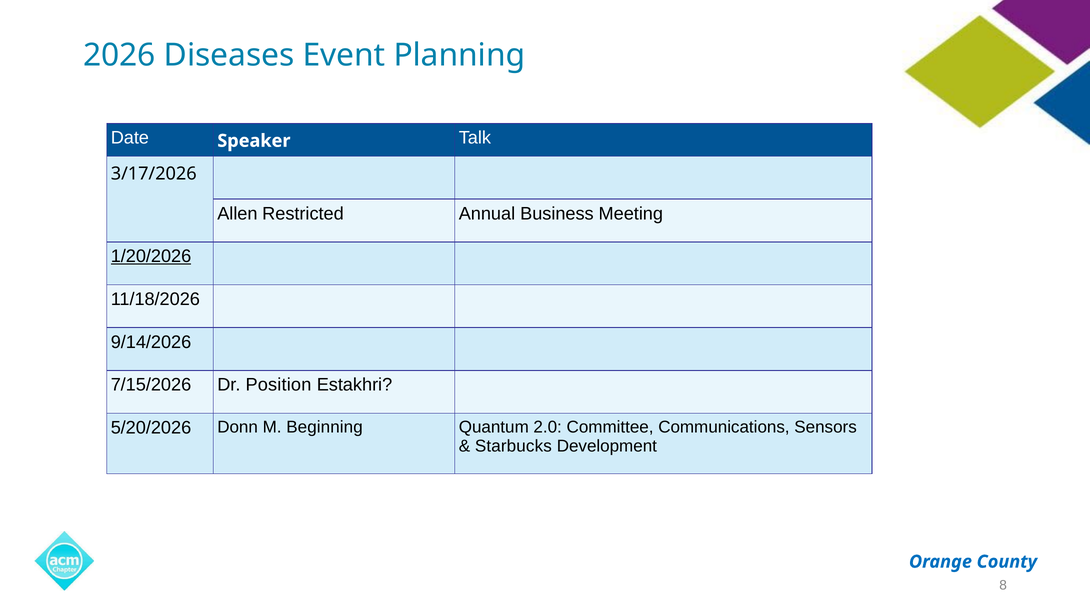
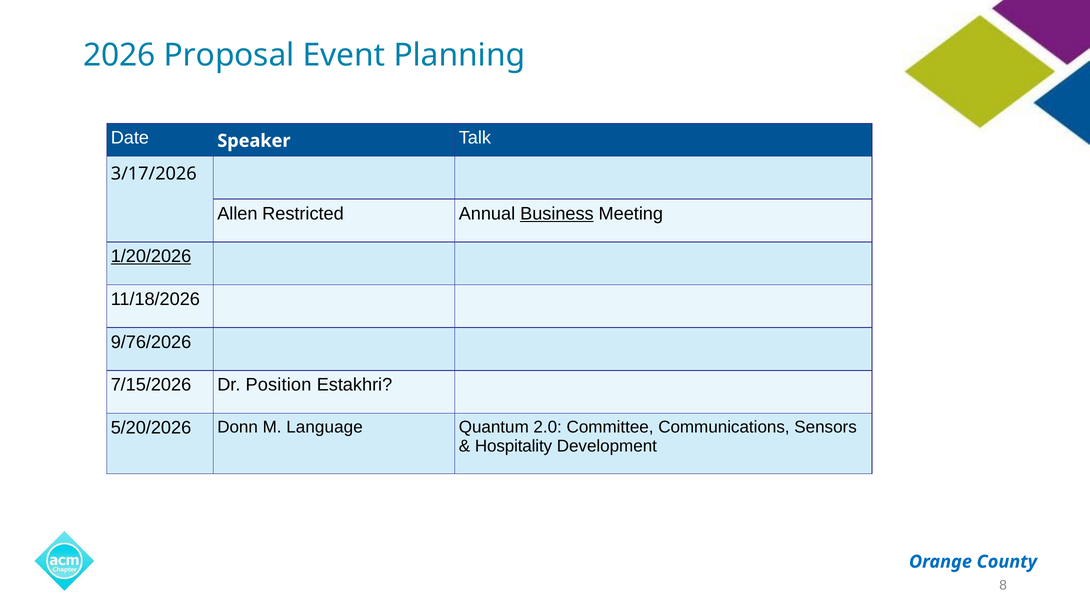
Diseases: Diseases -> Proposal
Business underline: none -> present
9/14/2026: 9/14/2026 -> 9/76/2026
Beginning: Beginning -> Language
Starbucks: Starbucks -> Hospitality
